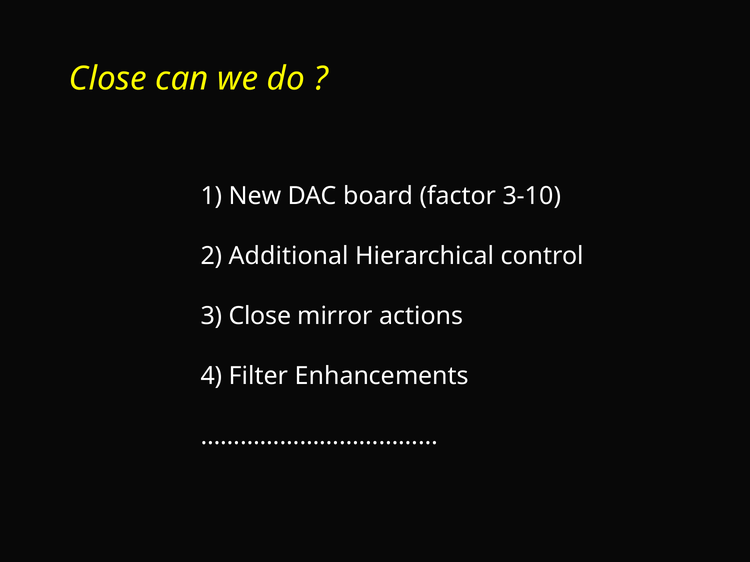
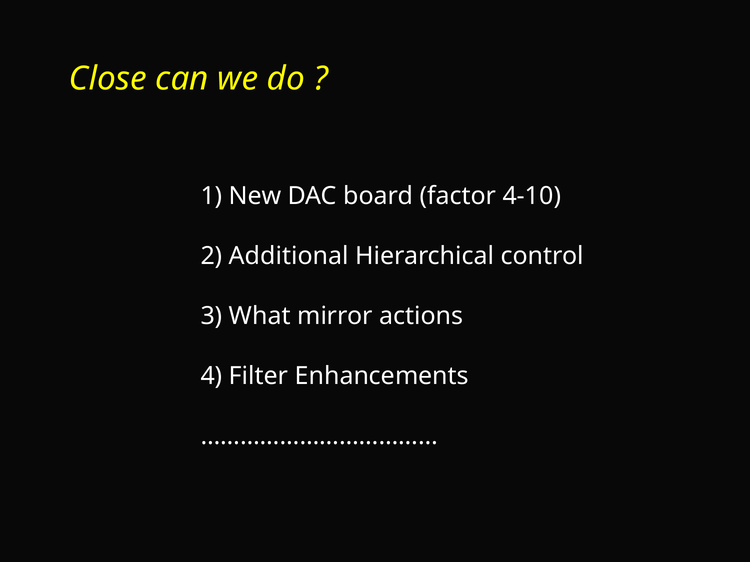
3-10: 3-10 -> 4-10
3 Close: Close -> What
